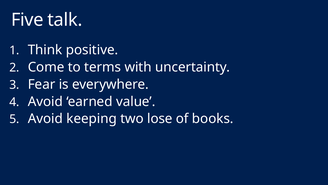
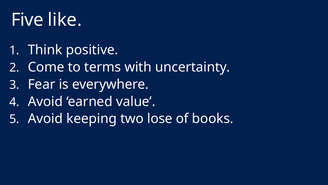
talk: talk -> like
